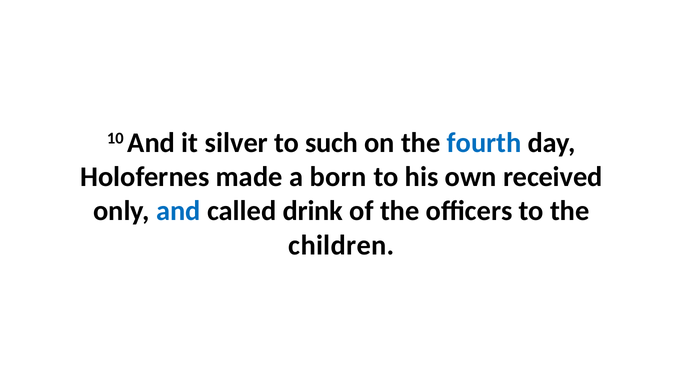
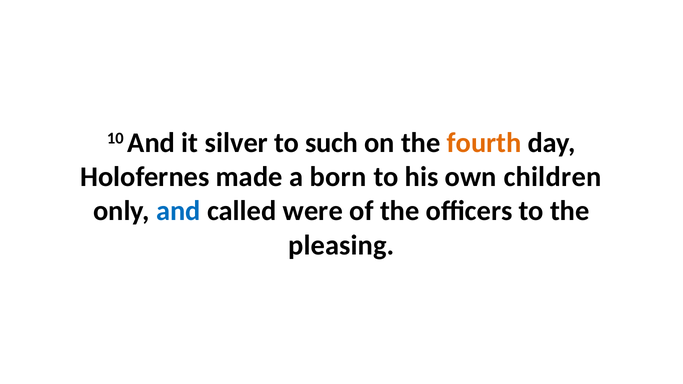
fourth colour: blue -> orange
received: received -> children
drink: drink -> were
children: children -> pleasing
